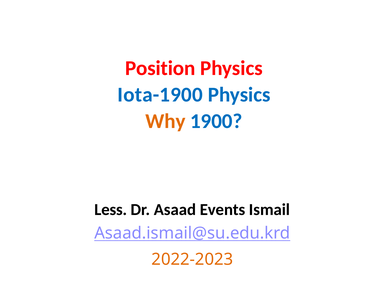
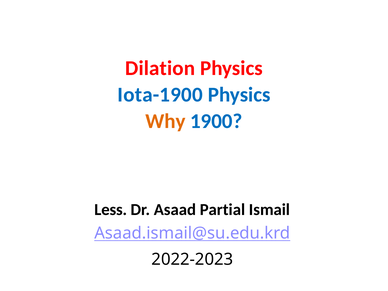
Position: Position -> Dilation
Events: Events -> Partial
2022-2023 colour: orange -> black
